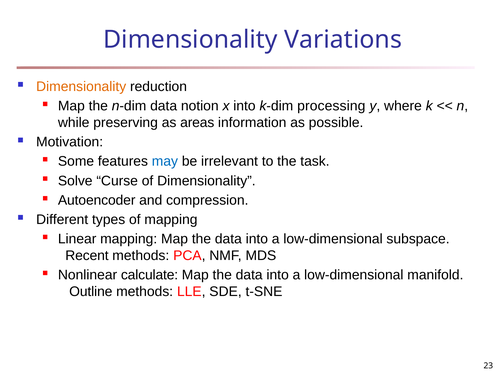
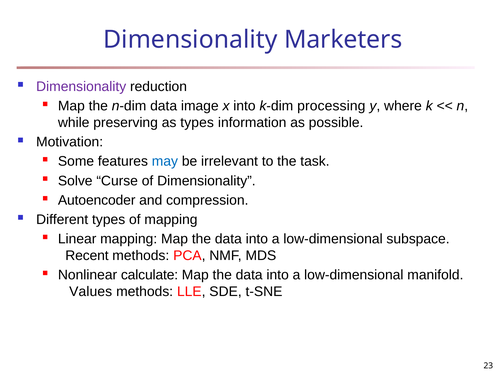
Variations: Variations -> Marketers
Dimensionality at (81, 86) colour: orange -> purple
notion: notion -> image
as areas: areas -> types
Outline: Outline -> Values
